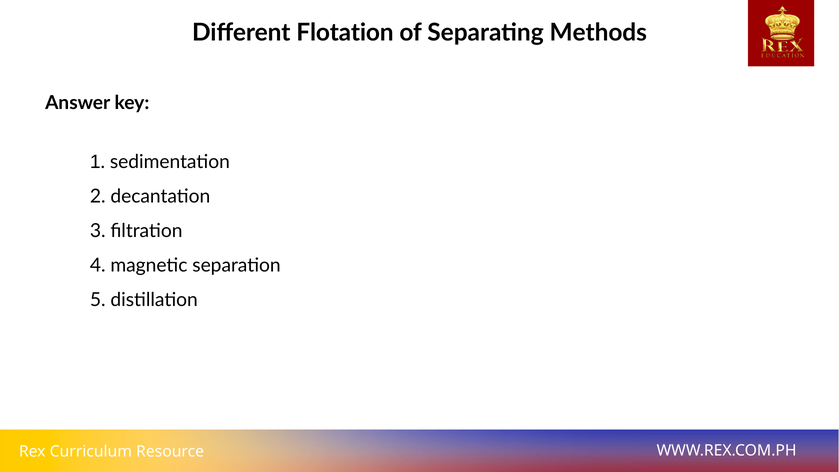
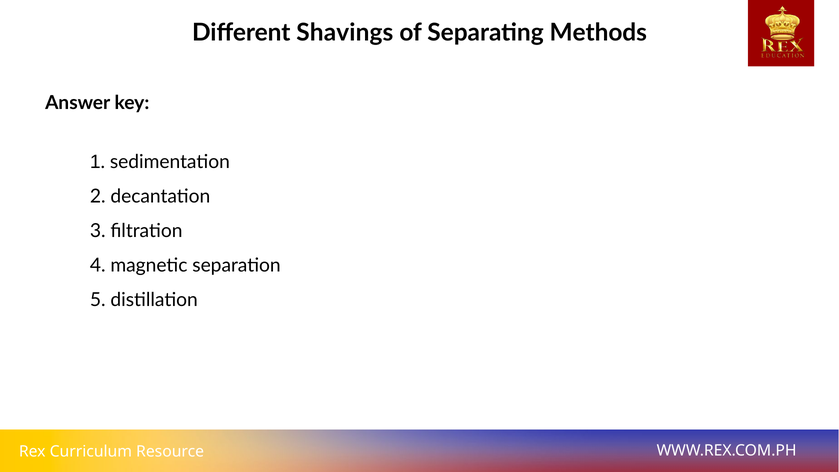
Flotation: Flotation -> Shavings
